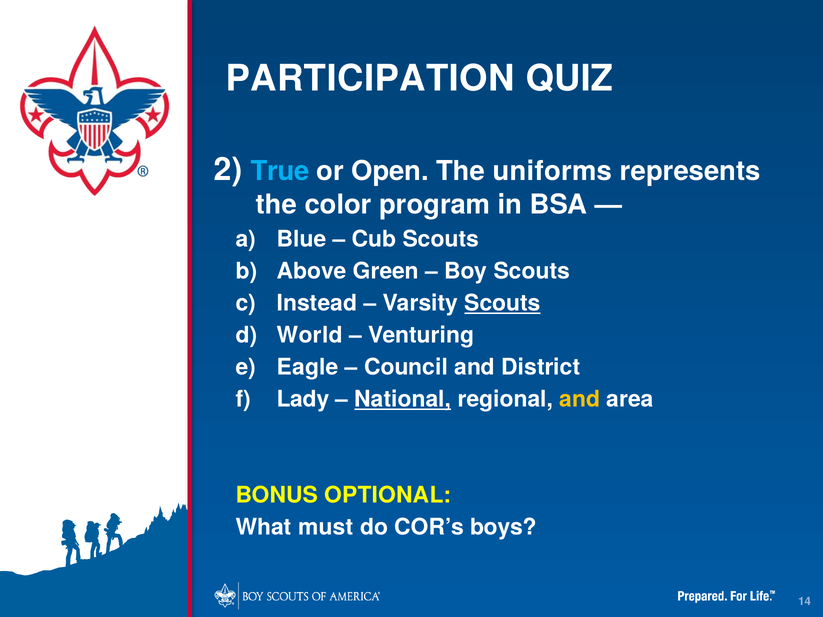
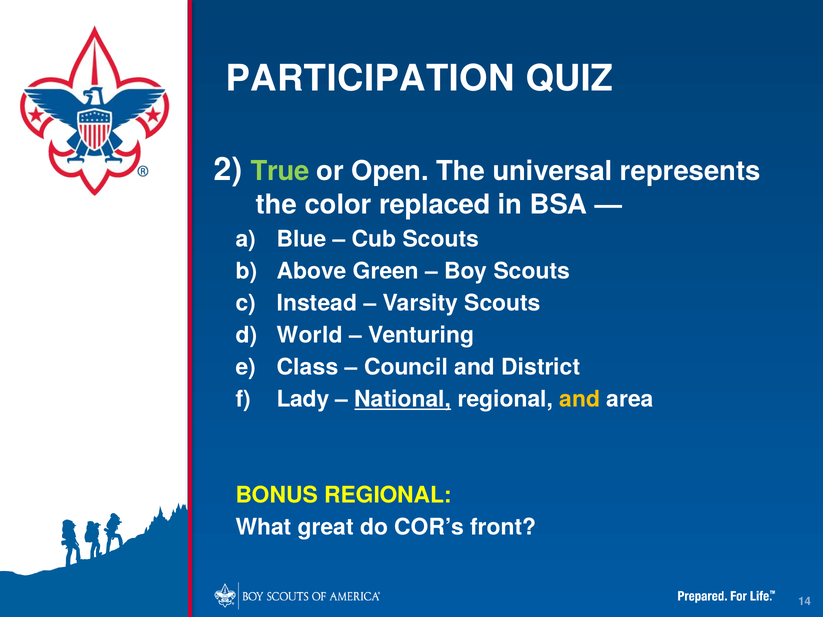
True colour: light blue -> light green
uniforms: uniforms -> universal
program: program -> replaced
Scouts at (503, 303) underline: present -> none
Eagle: Eagle -> Class
BONUS OPTIONAL: OPTIONAL -> REGIONAL
must: must -> great
boys: boys -> front
